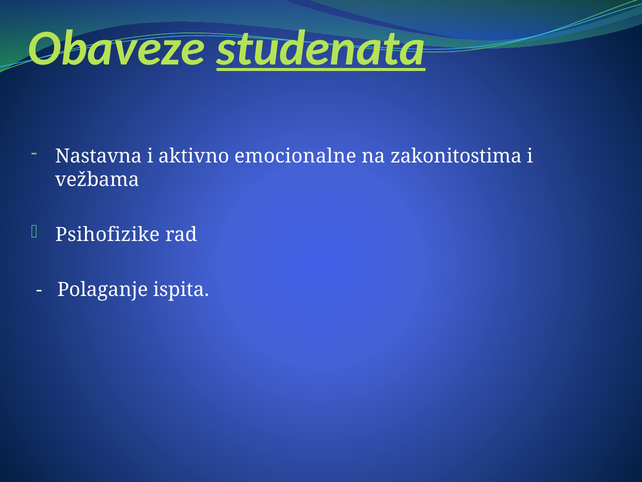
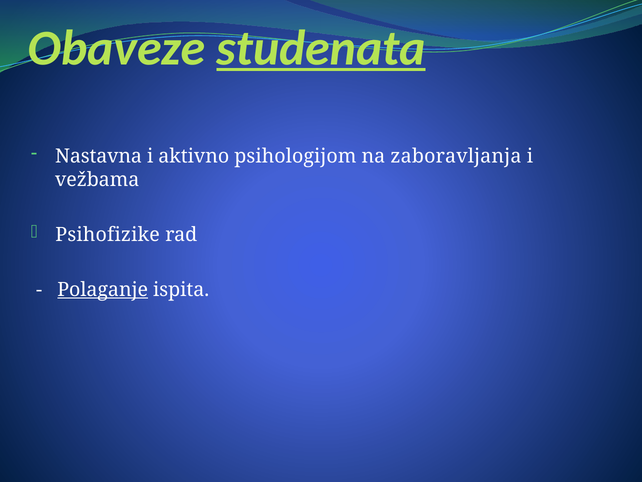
emocionalne: emocionalne -> psihologijom
zakonitostima: zakonitostima -> zaboravljanja
Polaganje underline: none -> present
